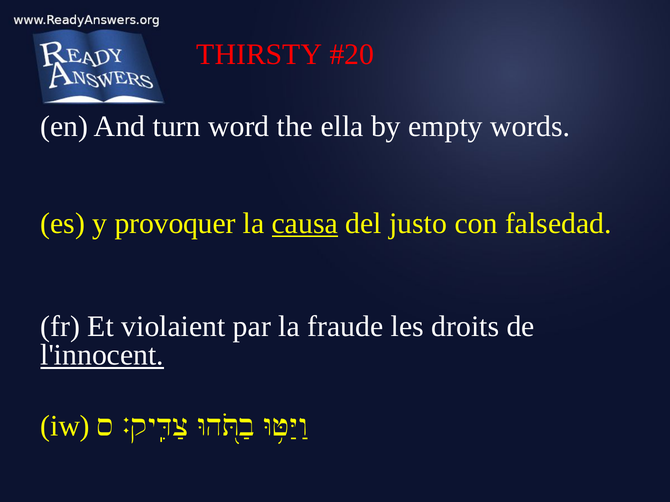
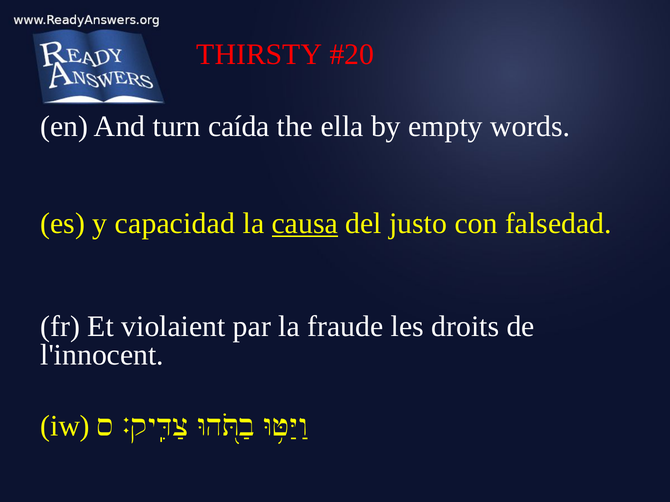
word: word -> caída
provoquer: provoquer -> capacidad
l'innocent underline: present -> none
